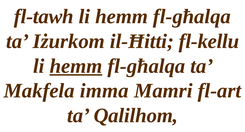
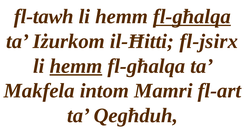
fl-għalqa at (192, 17) underline: none -> present
fl-kellu: fl-kellu -> fl-jsirx
imma: imma -> intom
Qalilhom: Qalilhom -> Qegħduh
